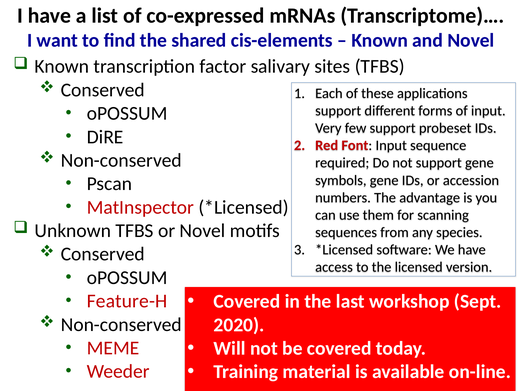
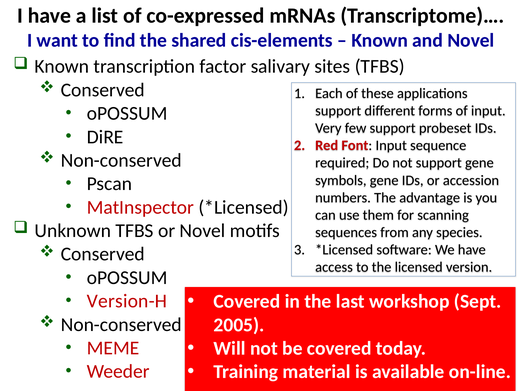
Feature-H: Feature-H -> Version-H
2020: 2020 -> 2005
